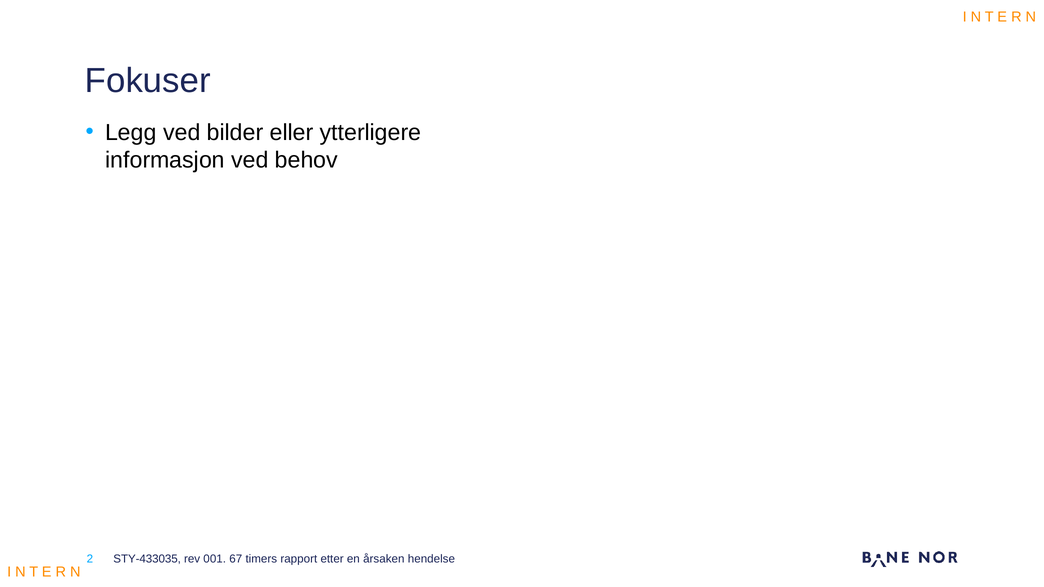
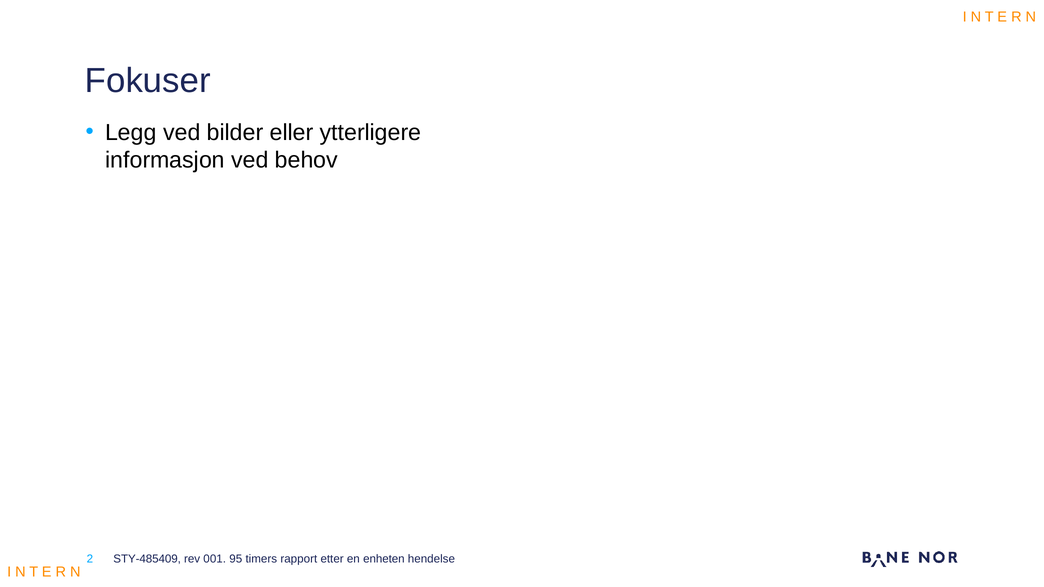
STY-433035: STY-433035 -> STY-485409
67: 67 -> 95
årsaken: årsaken -> enheten
